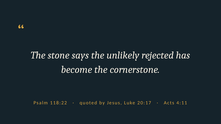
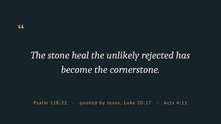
says: says -> heal
